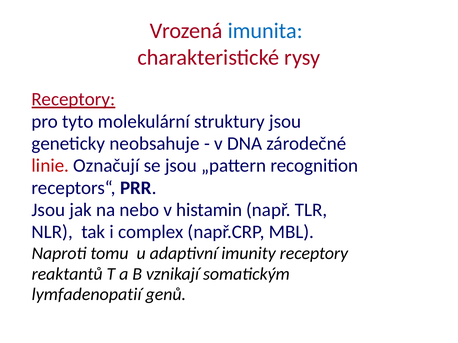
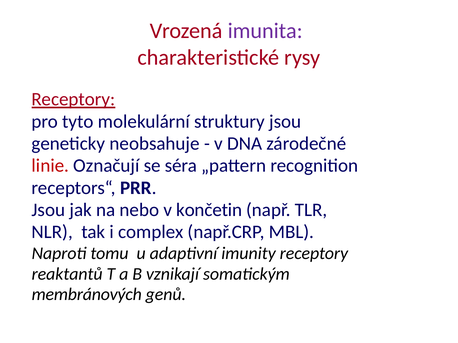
imunita colour: blue -> purple
se jsou: jsou -> séra
histamin: histamin -> končetin
lymfadenopatií: lymfadenopatií -> membránových
